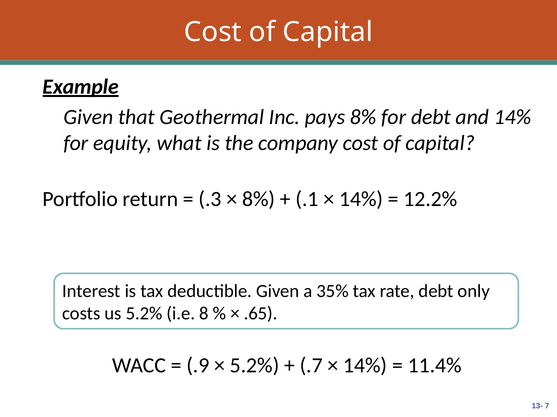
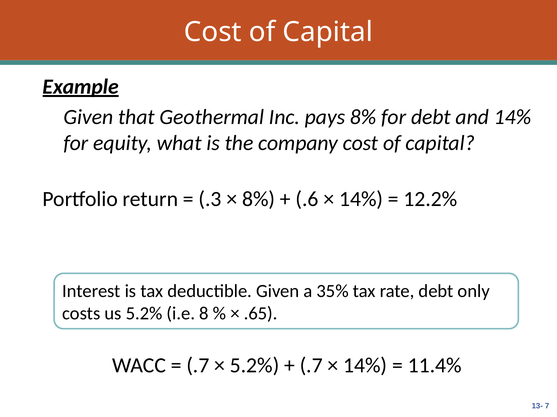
.1: .1 -> .6
.9 at (198, 366): .9 -> .7
